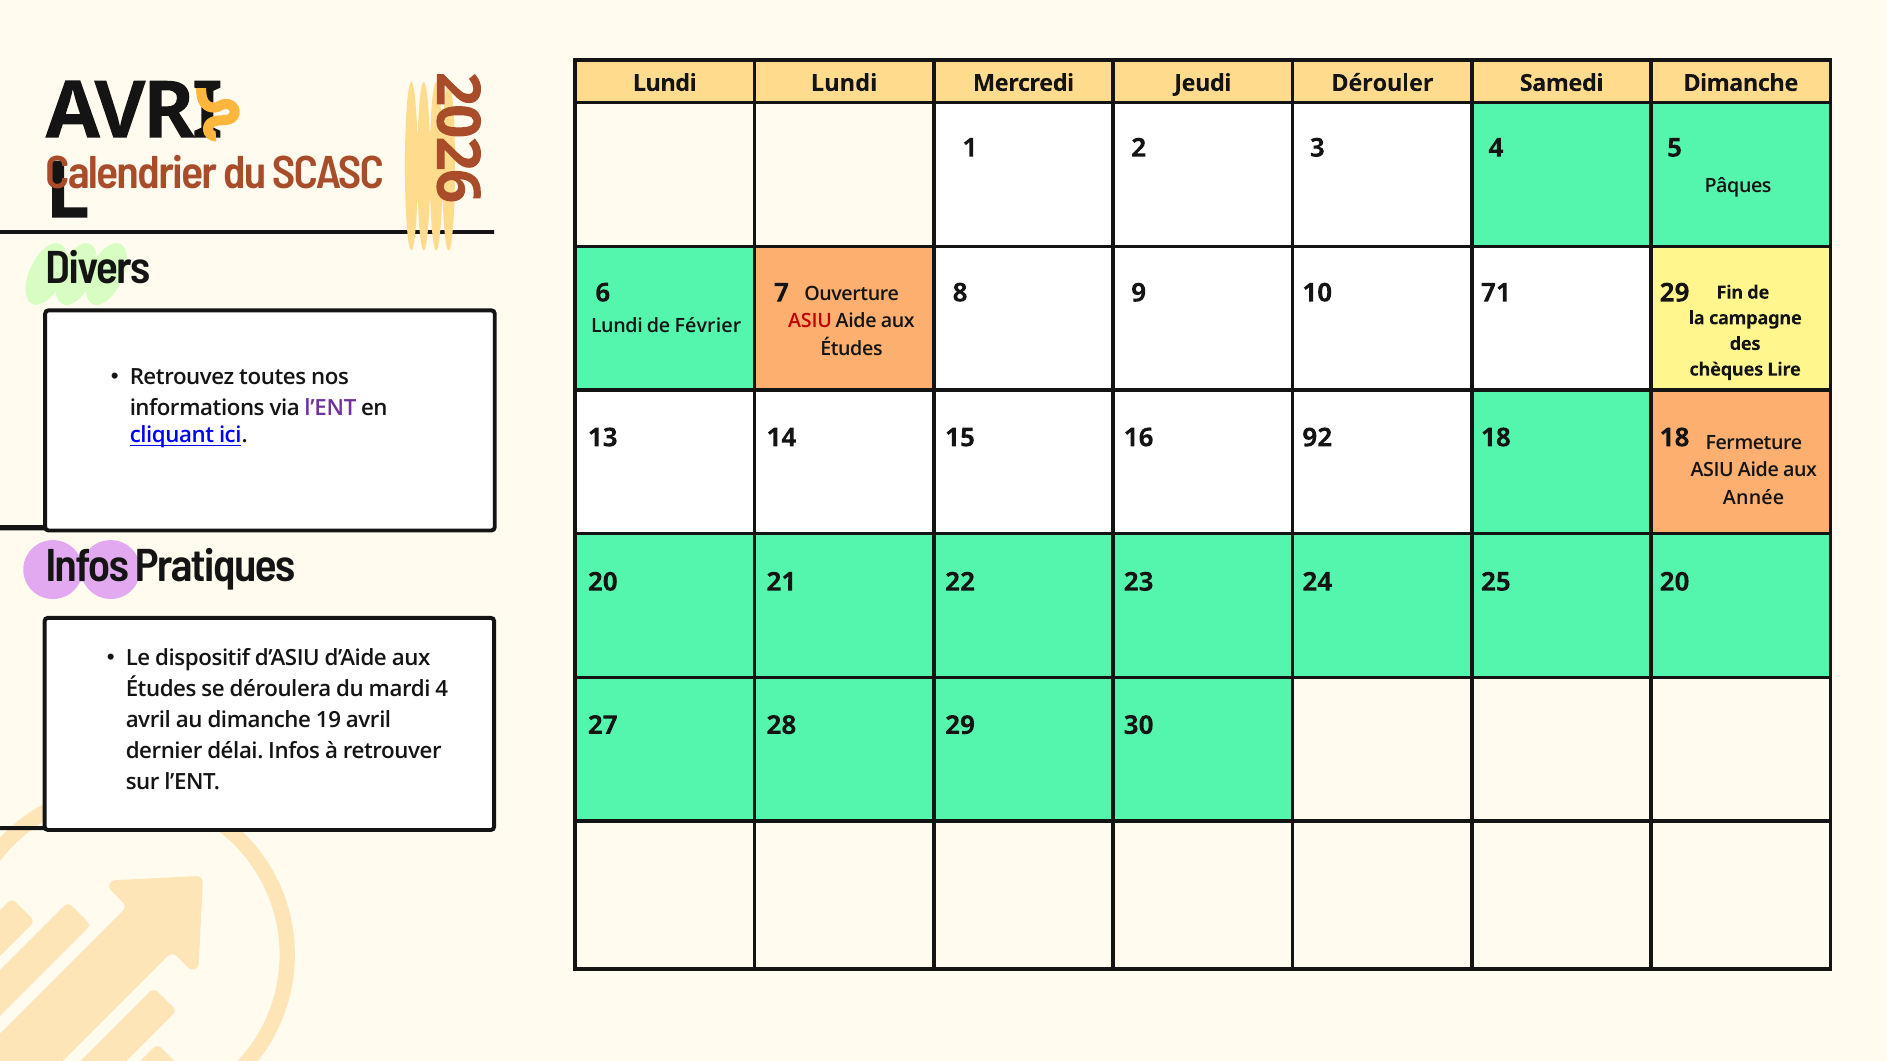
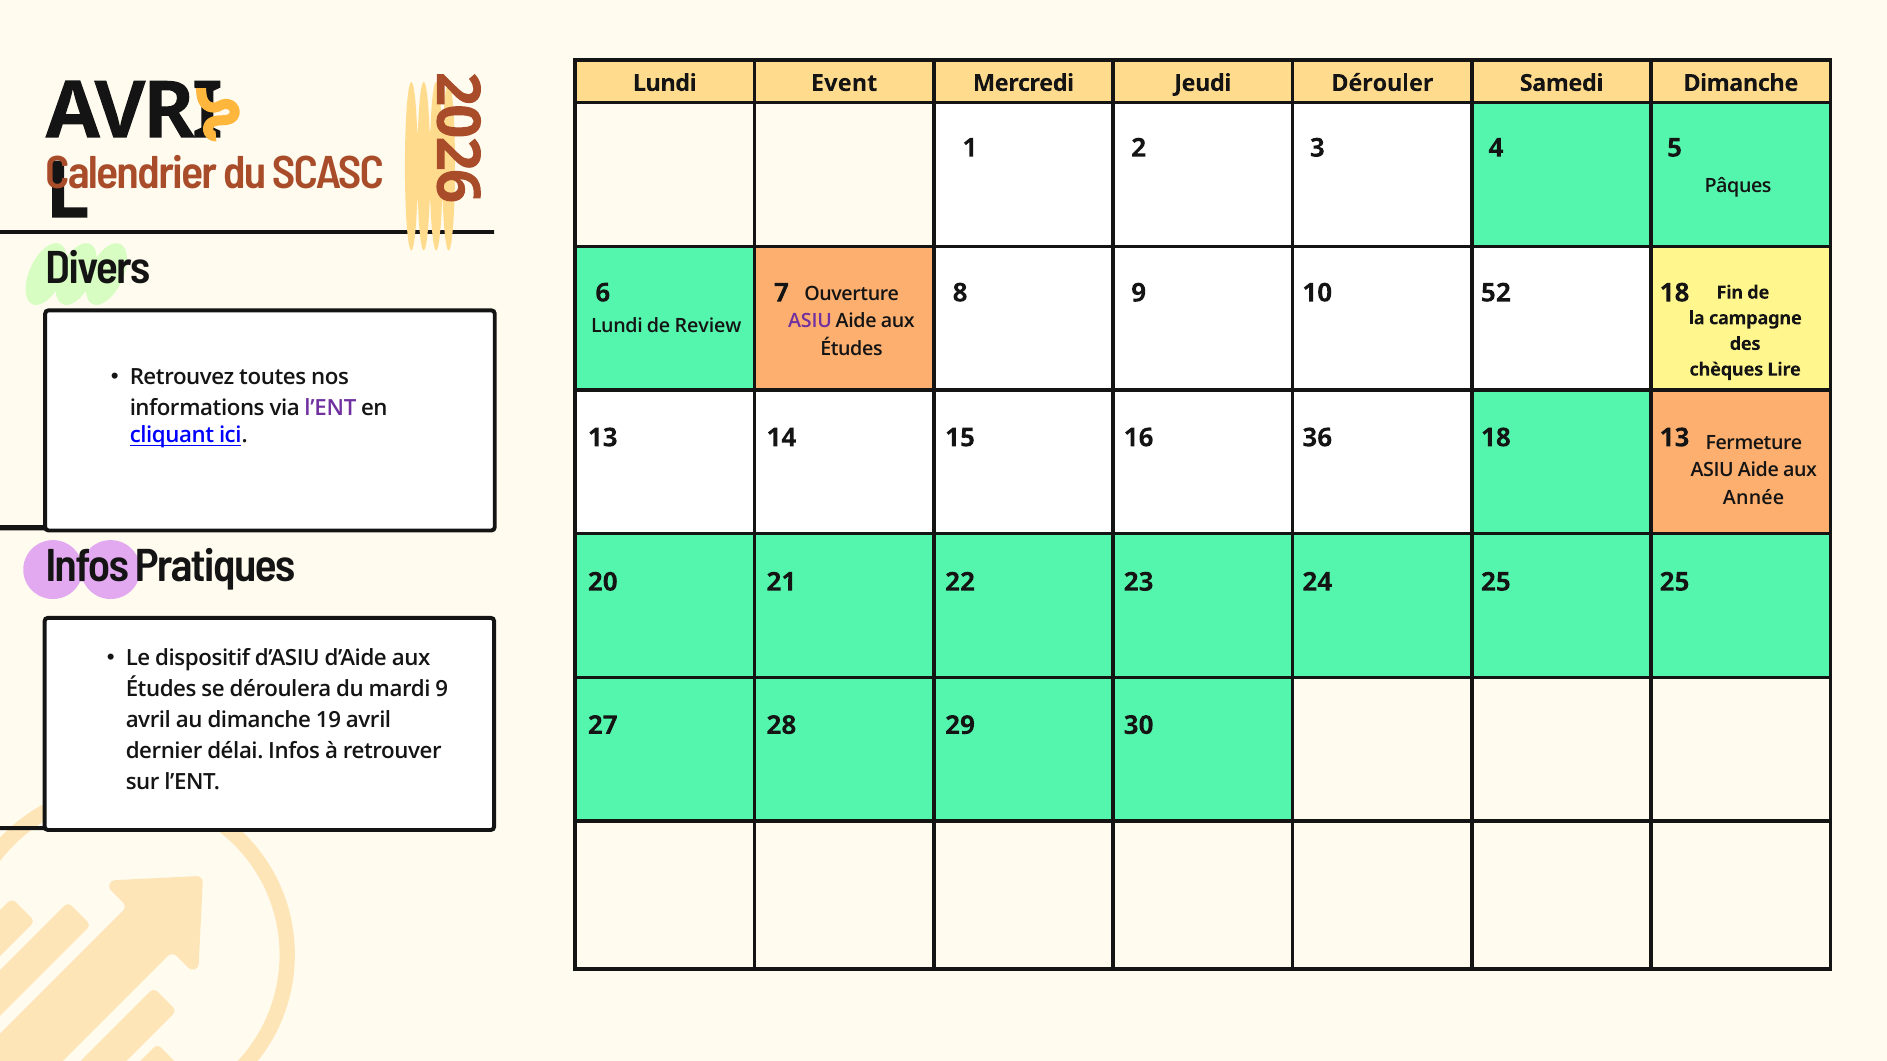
Lundi Lundi: Lundi -> Event
71: 71 -> 52
8 29: 29 -> 18
ASIU at (810, 321) colour: red -> purple
Février: Février -> Review
92: 92 -> 36
15 18: 18 -> 13
22 20: 20 -> 25
mardi 4: 4 -> 9
